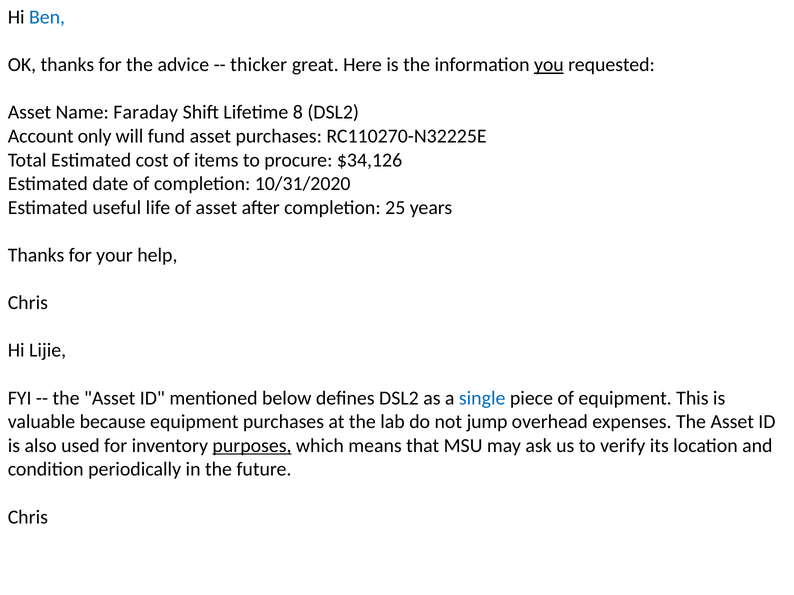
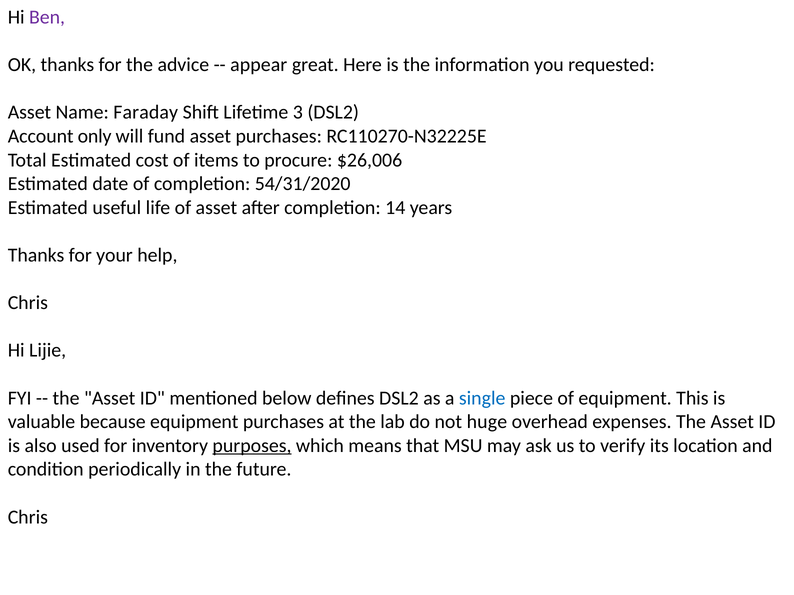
Ben colour: blue -> purple
thicker: thicker -> appear
you underline: present -> none
8: 8 -> 3
$34,126: $34,126 -> $26,006
10/31/2020: 10/31/2020 -> 54/31/2020
25: 25 -> 14
jump: jump -> huge
